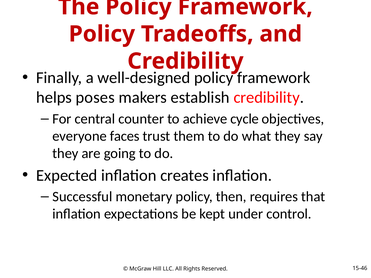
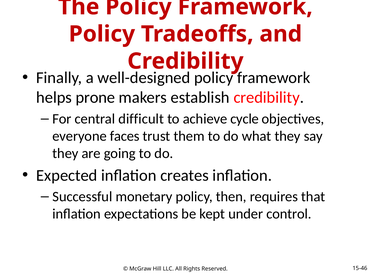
poses: poses -> prone
counter: counter -> difficult
